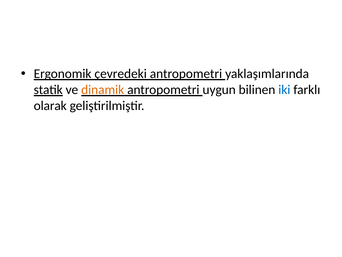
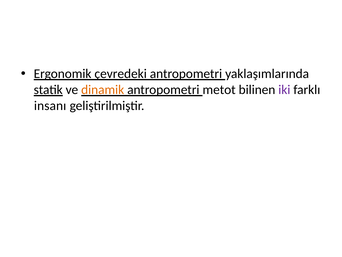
uygun: uygun -> metot
iki colour: blue -> purple
olarak: olarak -> insanı
